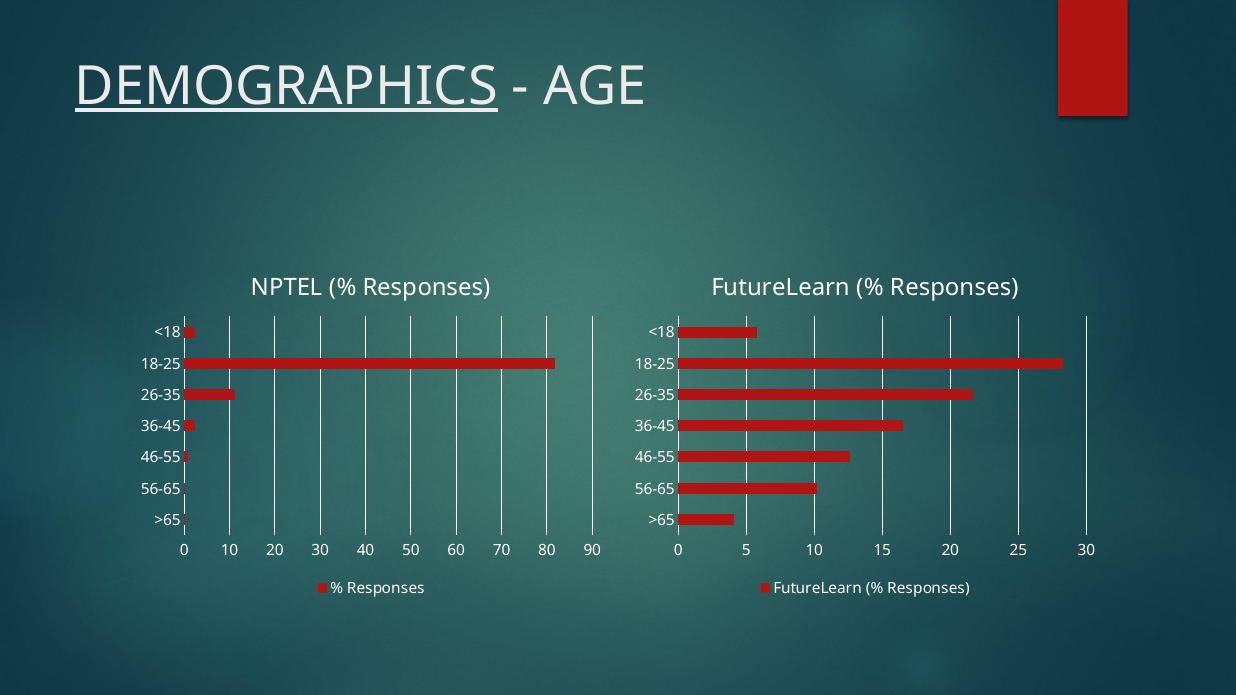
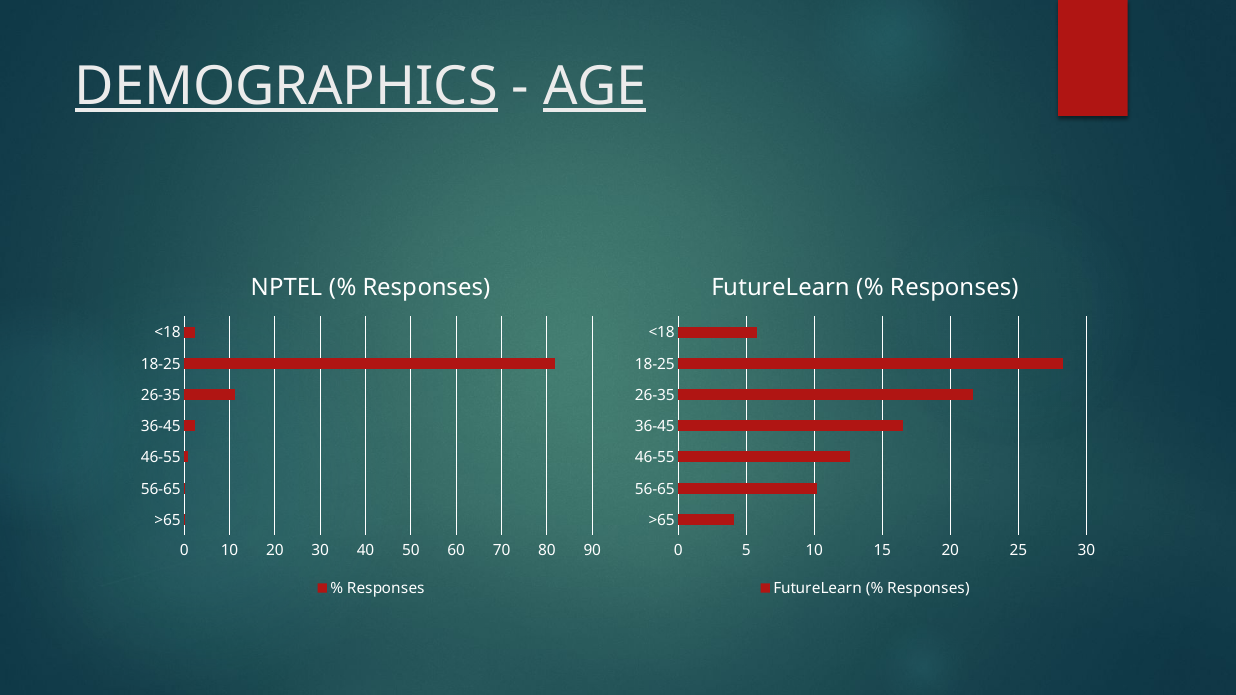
AGE underline: none -> present
